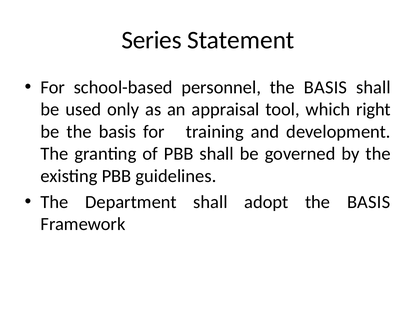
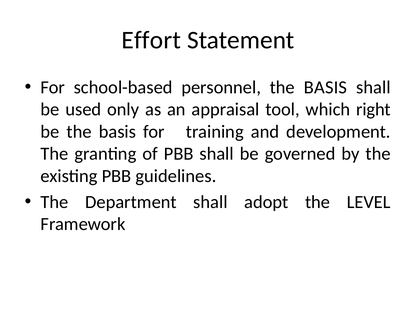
Series: Series -> Effort
adopt the BASIS: BASIS -> LEVEL
